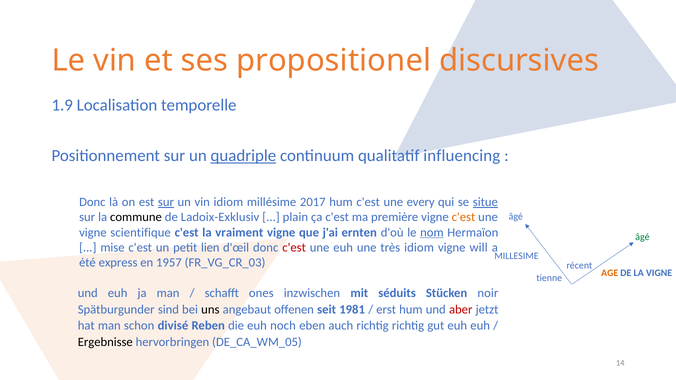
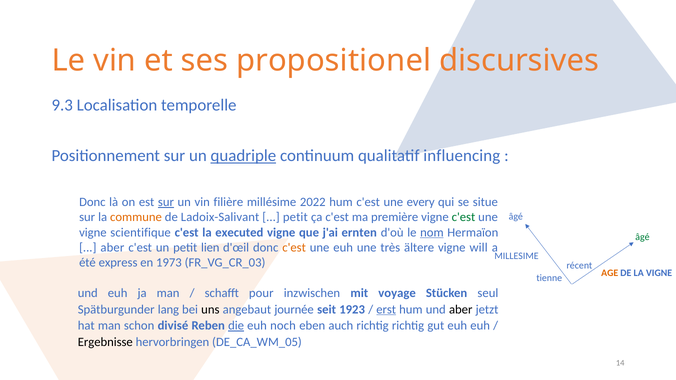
1.9: 1.9 -> 9.3
vin idiom: idiom -> filière
2017: 2017 -> 2022
situe underline: present -> none
commune colour: black -> orange
Ladoix-Exklusiv: Ladoix-Exklusiv -> Ladoix-Salivant
plain at (295, 217): plain -> petit
c'est at (463, 217) colour: orange -> green
vraiment: vraiment -> executed
mise at (112, 248): mise -> aber
c'est at (294, 248) colour: red -> orange
très idiom: idiom -> ältere
1957: 1957 -> 1973
ones: ones -> pour
séduits: séduits -> voyage
noir: noir -> seul
sind: sind -> lang
offenen: offenen -> journée
1981: 1981 -> 1923
erst underline: none -> present
aber at (461, 310) colour: red -> black
die underline: none -> present
